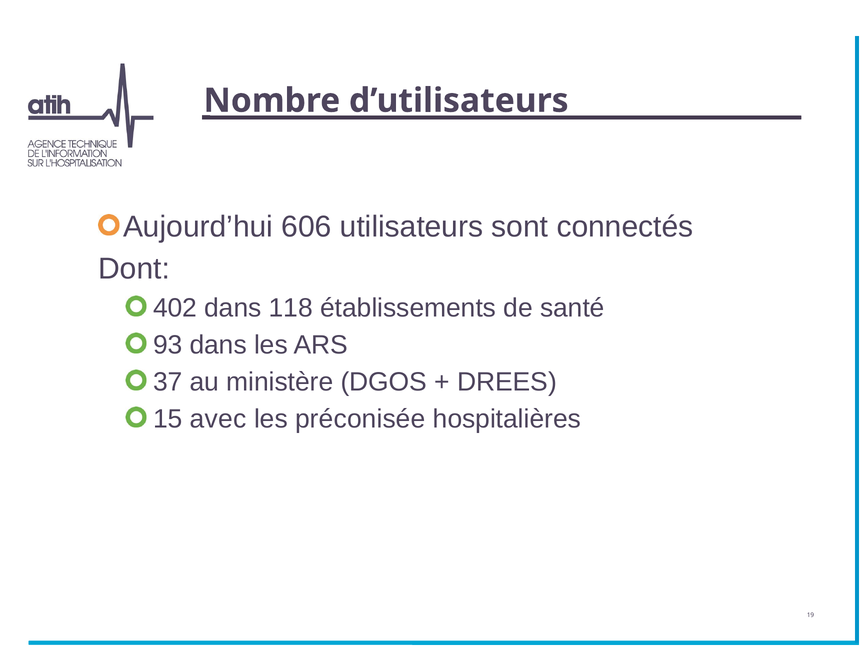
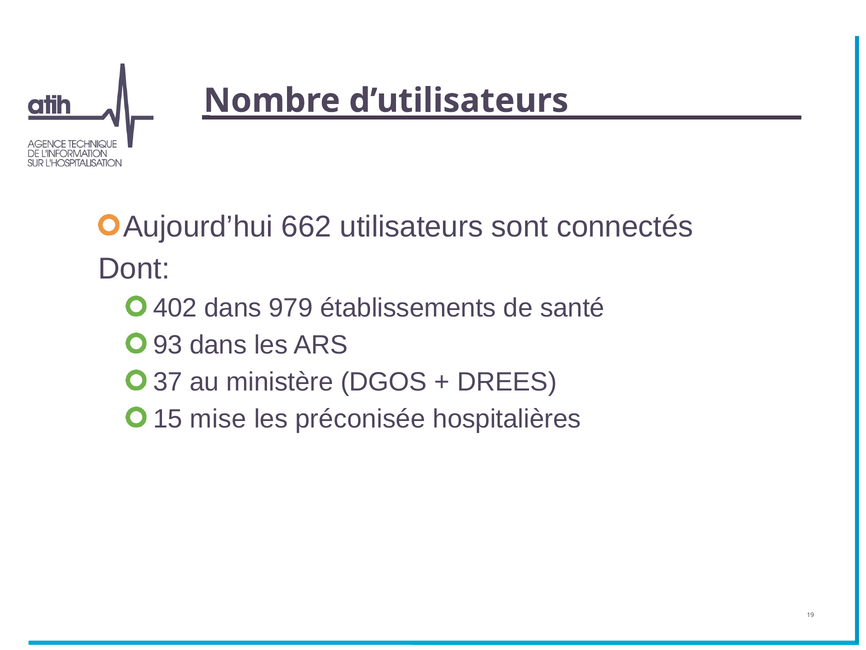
606: 606 -> 662
118: 118 -> 979
avec: avec -> mise
